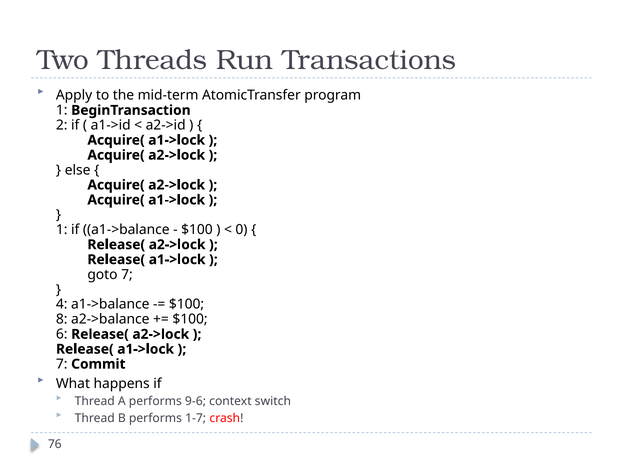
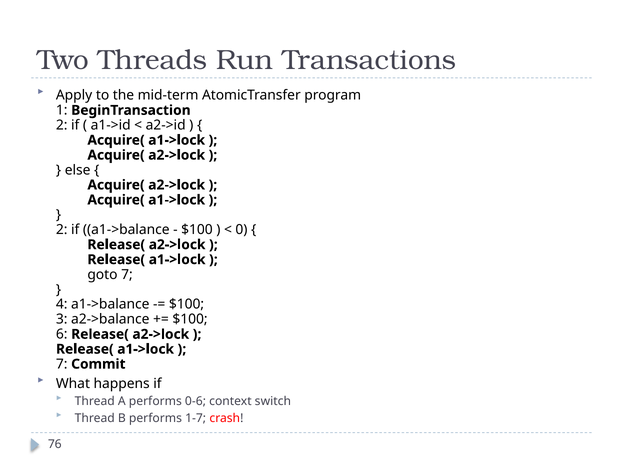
1 at (62, 230): 1 -> 2
8: 8 -> 3
9-6: 9-6 -> 0-6
